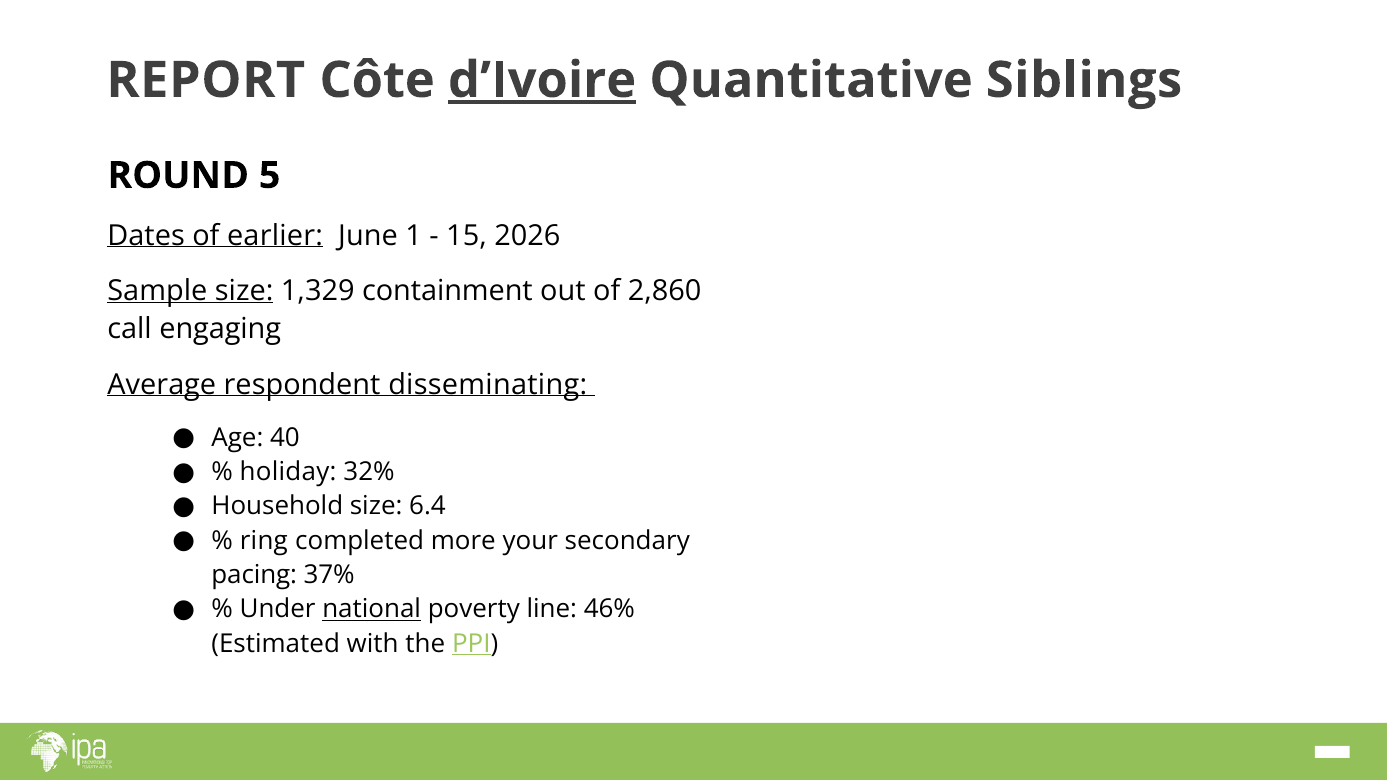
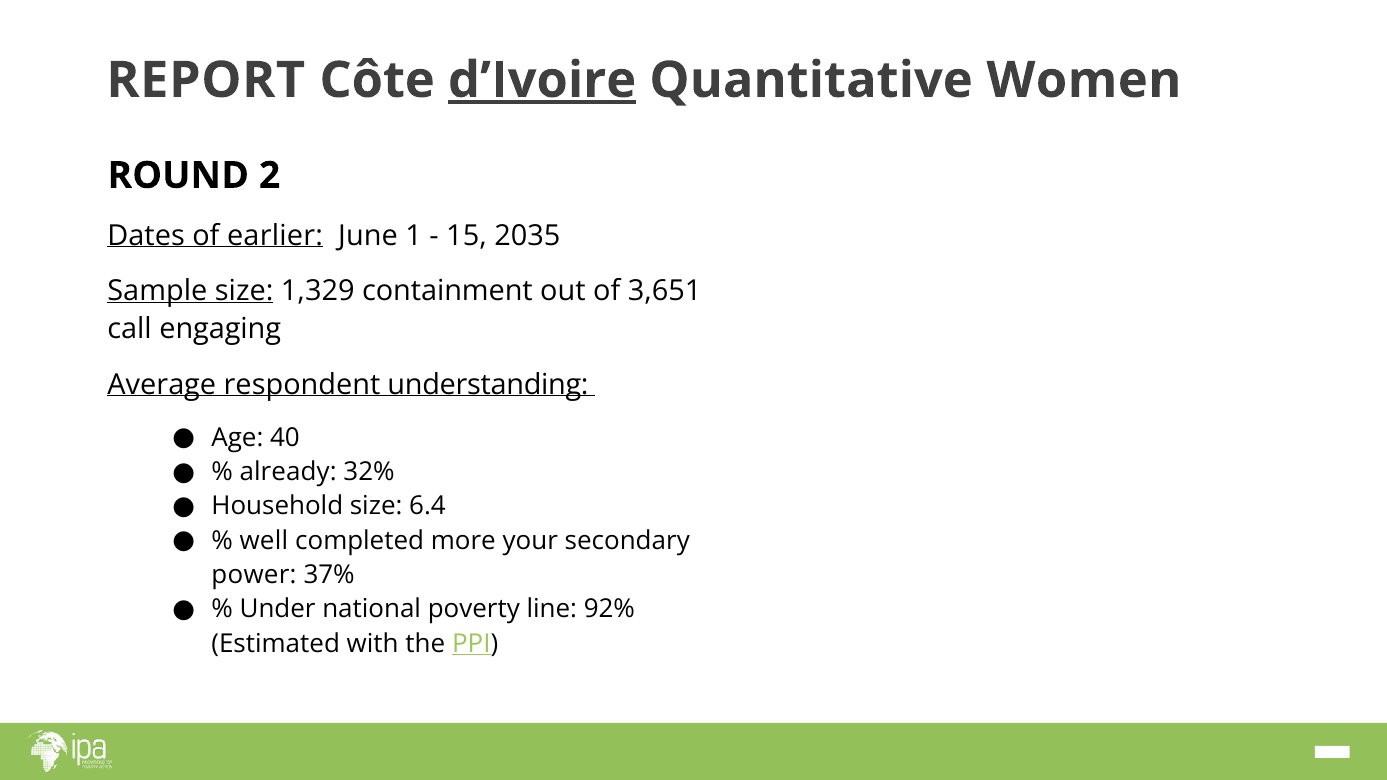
Siblings: Siblings -> Women
5: 5 -> 2
2026: 2026 -> 2035
2,860: 2,860 -> 3,651
disseminating: disseminating -> understanding
holiday: holiday -> already
ring: ring -> well
pacing: pacing -> power
national underline: present -> none
46%: 46% -> 92%
